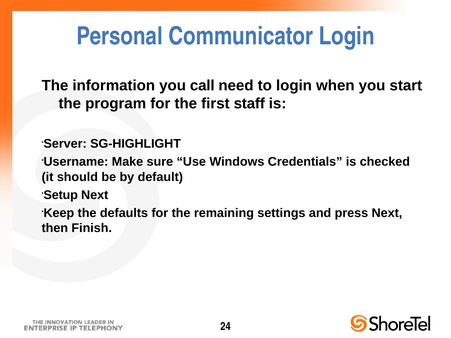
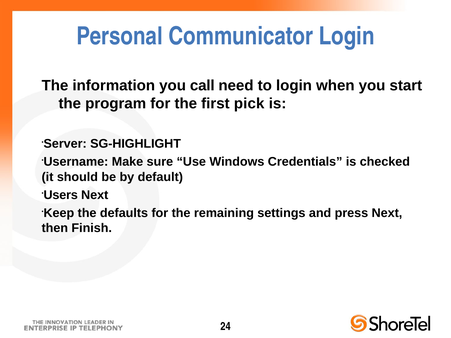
staff: staff -> pick
Setup: Setup -> Users
